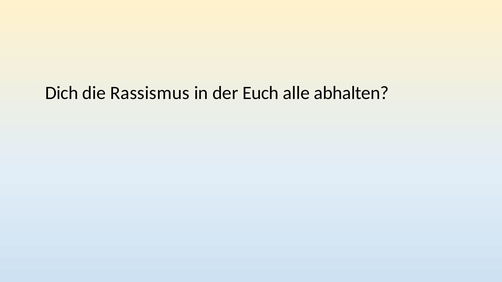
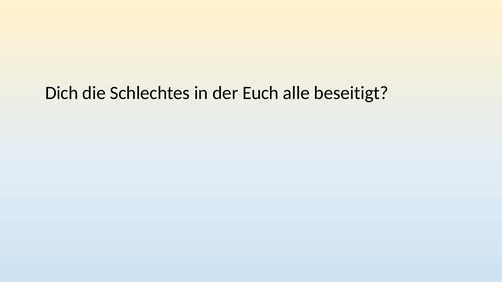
Rassismus: Rassismus -> Schlechtes
abhalten: abhalten -> beseitigt
